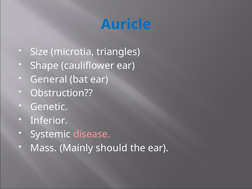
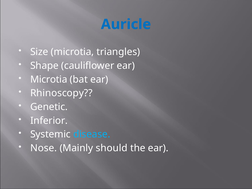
General at (49, 79): General -> Microtia
Obstruction: Obstruction -> Rhinoscopy
disease colour: pink -> light blue
Mass: Mass -> Nose
